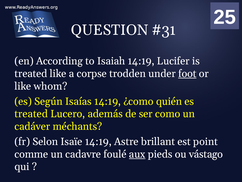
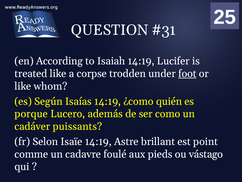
treated at (31, 114): treated -> porque
méchants: méchants -> puissants
aux underline: present -> none
